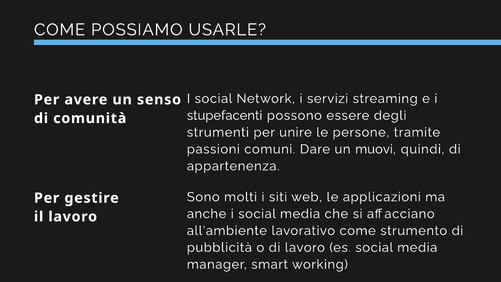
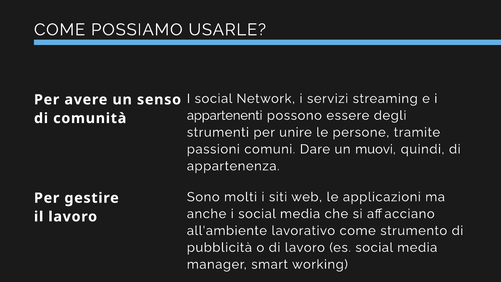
stupefacenti: stupefacenti -> appartenenti
